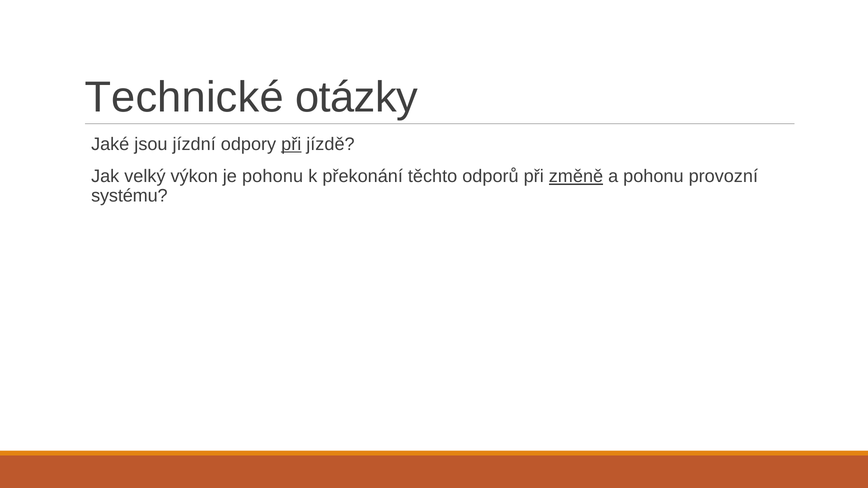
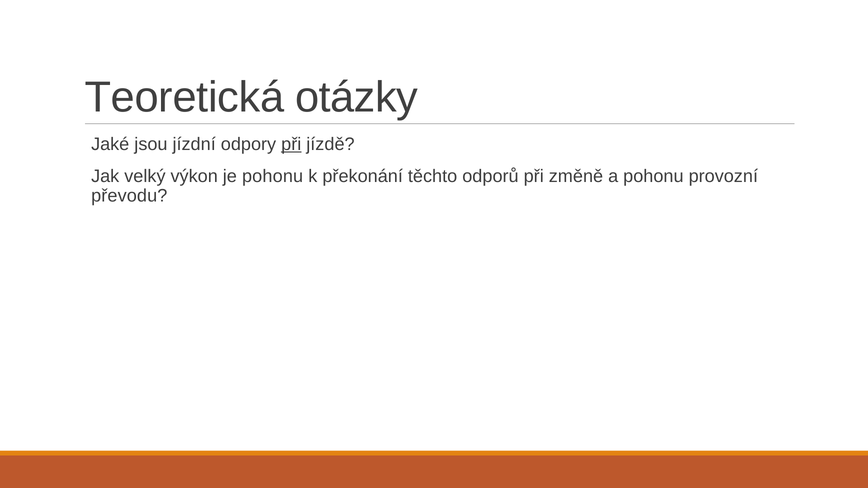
Technické: Technické -> Teoretická
změně underline: present -> none
systému: systému -> převodu
